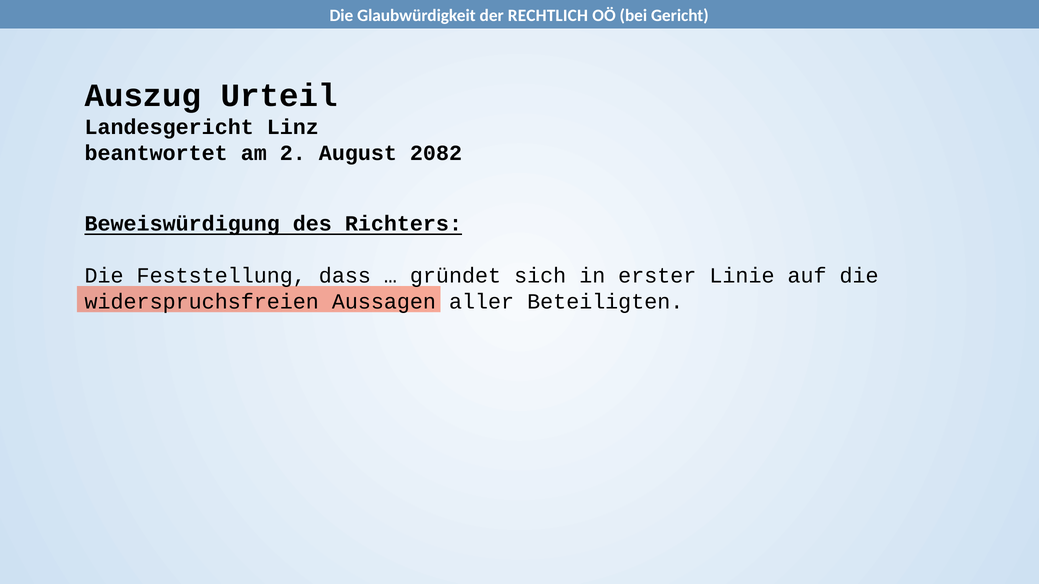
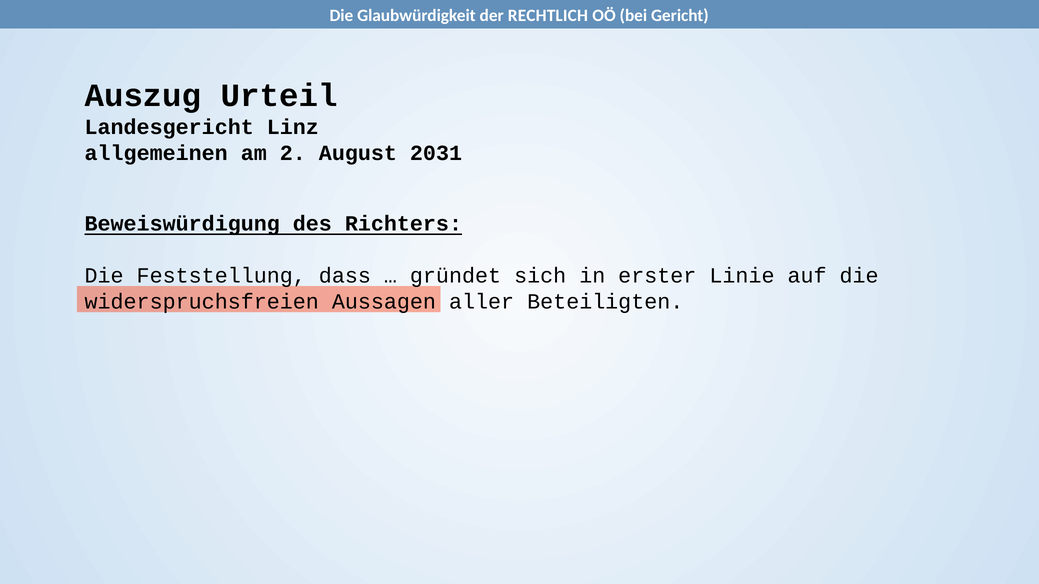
beantwortet: beantwortet -> allgemeinen
2082: 2082 -> 2031
